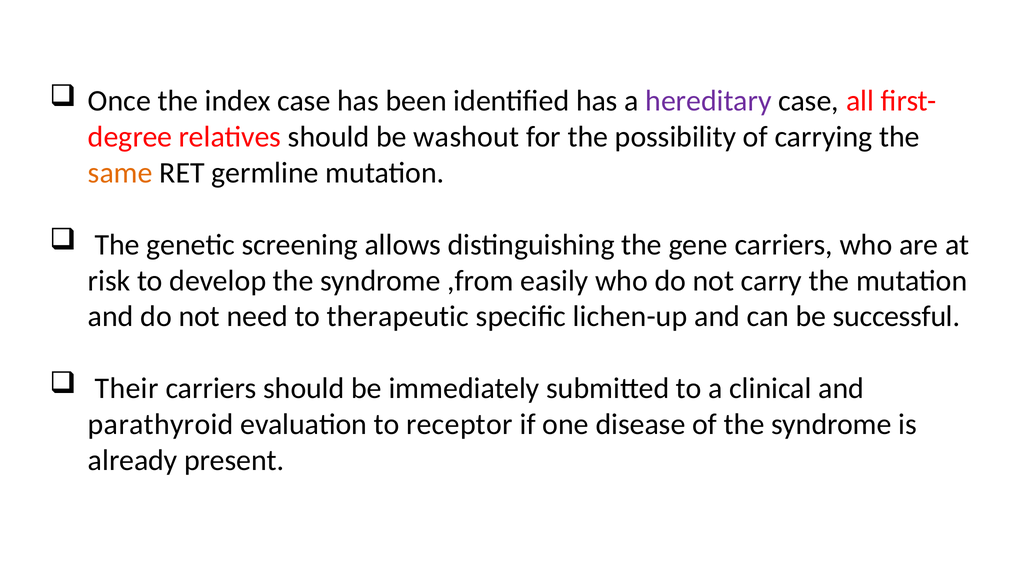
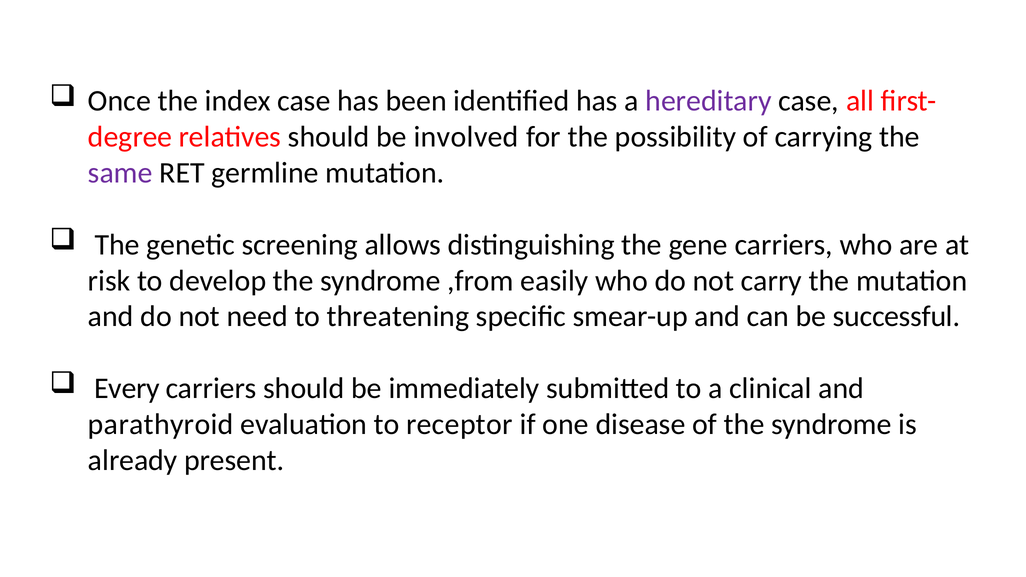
washout: washout -> involved
same colour: orange -> purple
therapeutic: therapeutic -> threatening
lichen-up: lichen-up -> smear-up
Their: Their -> Every
